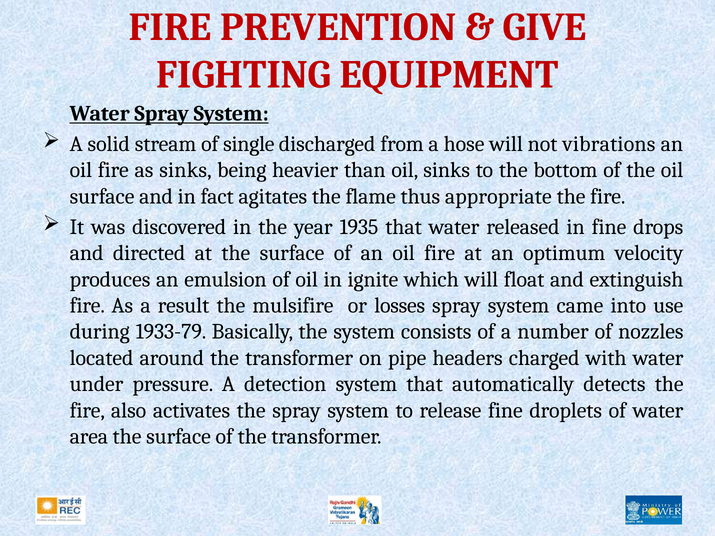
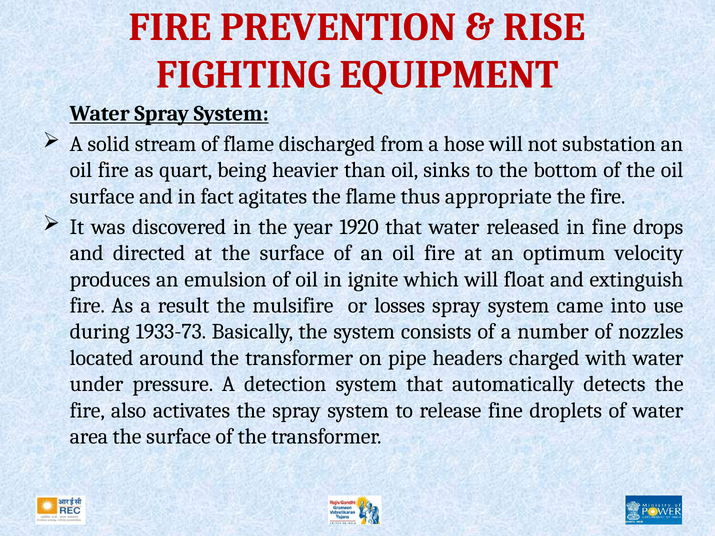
GIVE: GIVE -> RISE
of single: single -> flame
vibrations: vibrations -> substation
as sinks: sinks -> quart
1935: 1935 -> 1920
1933-79: 1933-79 -> 1933-73
